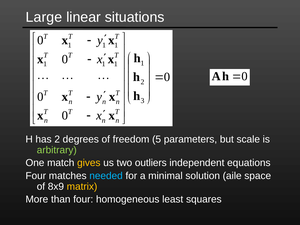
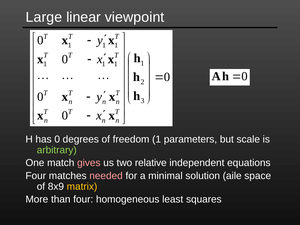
situations: situations -> viewpoint
has 2: 2 -> 0
freedom 5: 5 -> 1
gives colour: yellow -> pink
outliers: outliers -> relative
needed colour: light blue -> pink
